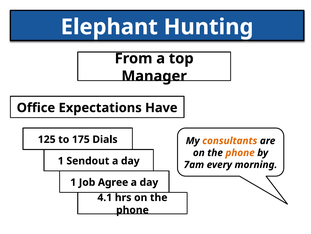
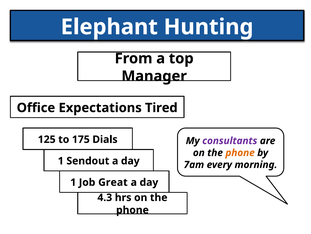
Have: Have -> Tired
consultants colour: orange -> purple
Agree: Agree -> Great
4.1: 4.1 -> 4.3
